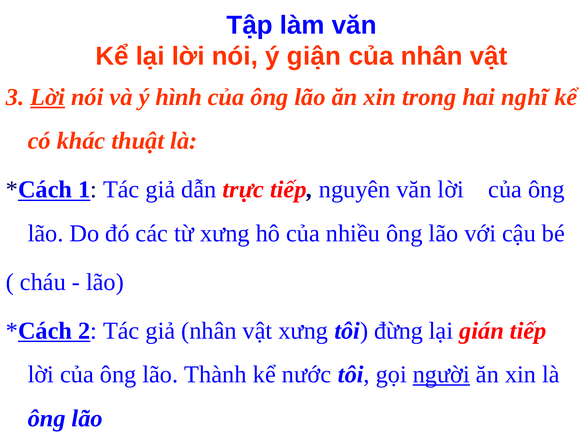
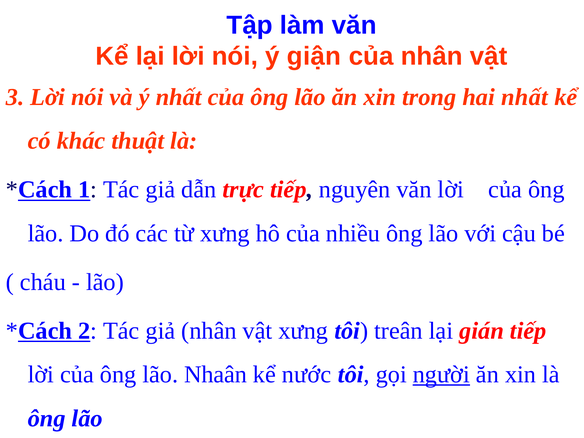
Lời at (48, 97) underline: present -> none
ý hình: hình -> nhất
hai nghĩ: nghĩ -> nhất
đừng: đừng -> treân
Thành: Thành -> Nhaân
